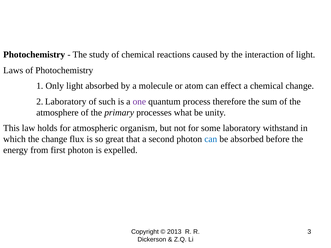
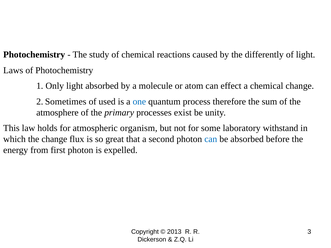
interaction: interaction -> differently
2 Laboratory: Laboratory -> Sometimes
such: such -> used
one colour: purple -> blue
what: what -> exist
